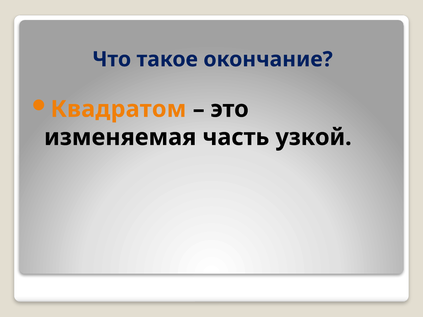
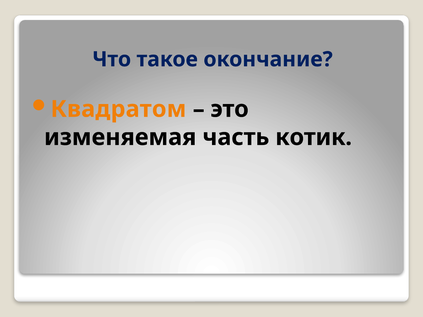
узкой: узкой -> котик
